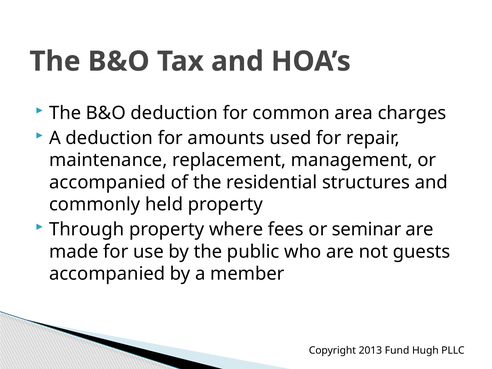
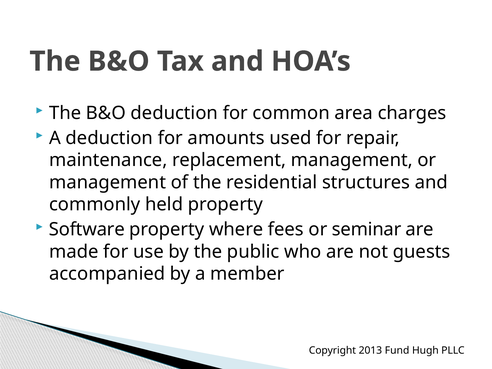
accompanied at (108, 182): accompanied -> management
Through: Through -> Software
